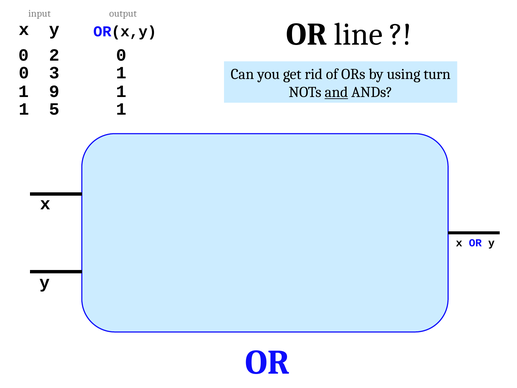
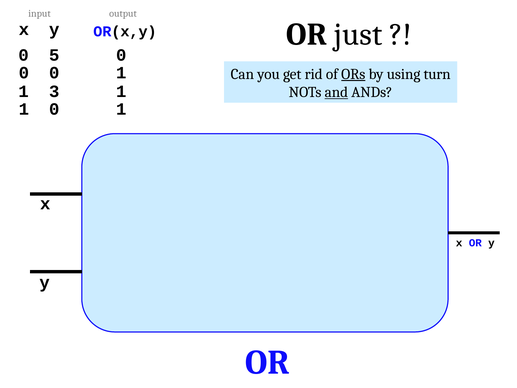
line: line -> just
2: 2 -> 5
0 3: 3 -> 0
ORs underline: none -> present
9: 9 -> 3
1 5: 5 -> 0
